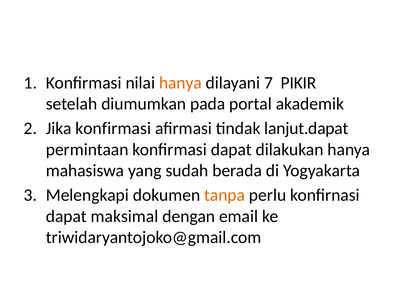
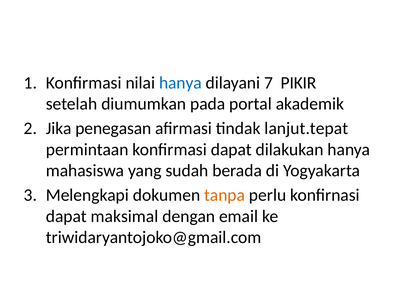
hanya at (180, 83) colour: orange -> blue
Jika konfirmasi: konfirmasi -> penegasan
lanjut.dapat: lanjut.dapat -> lanjut.tepat
